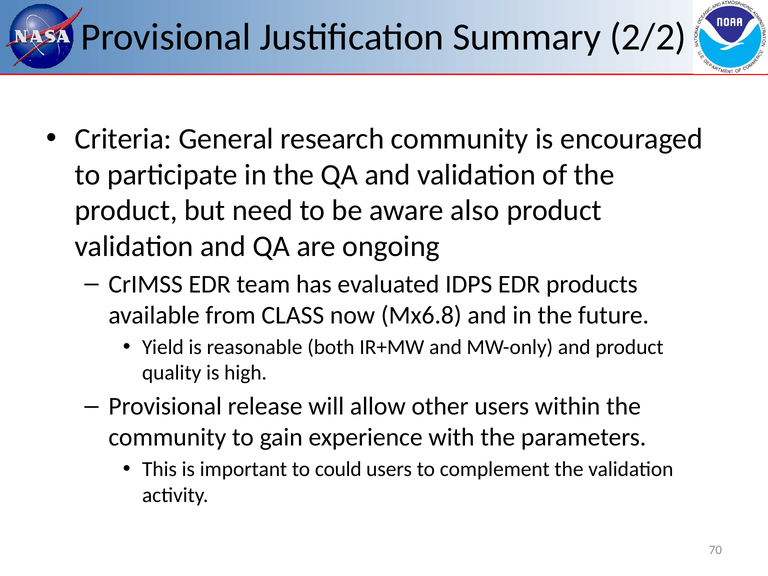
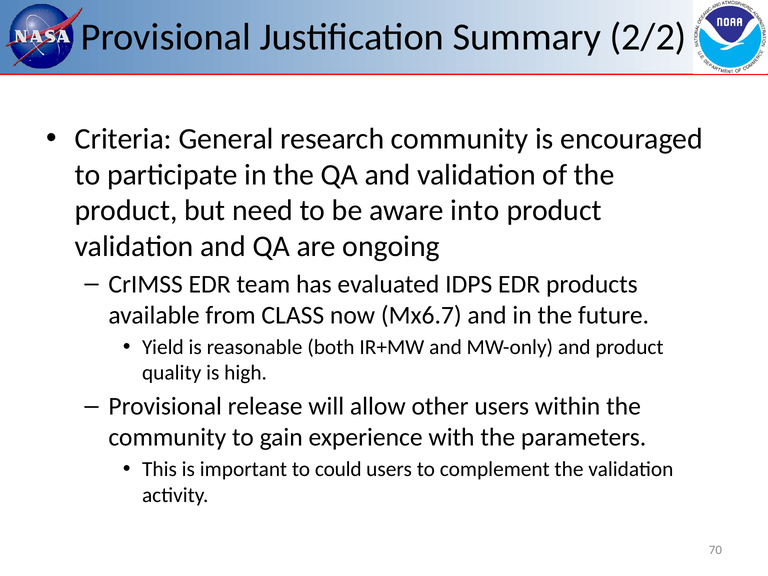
also: also -> into
Mx6.8: Mx6.8 -> Mx6.7
